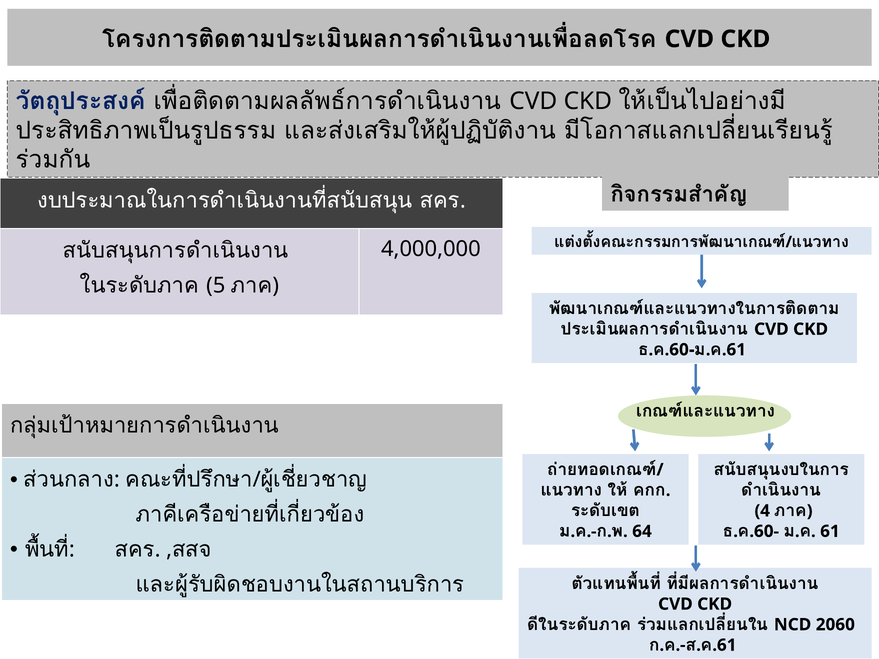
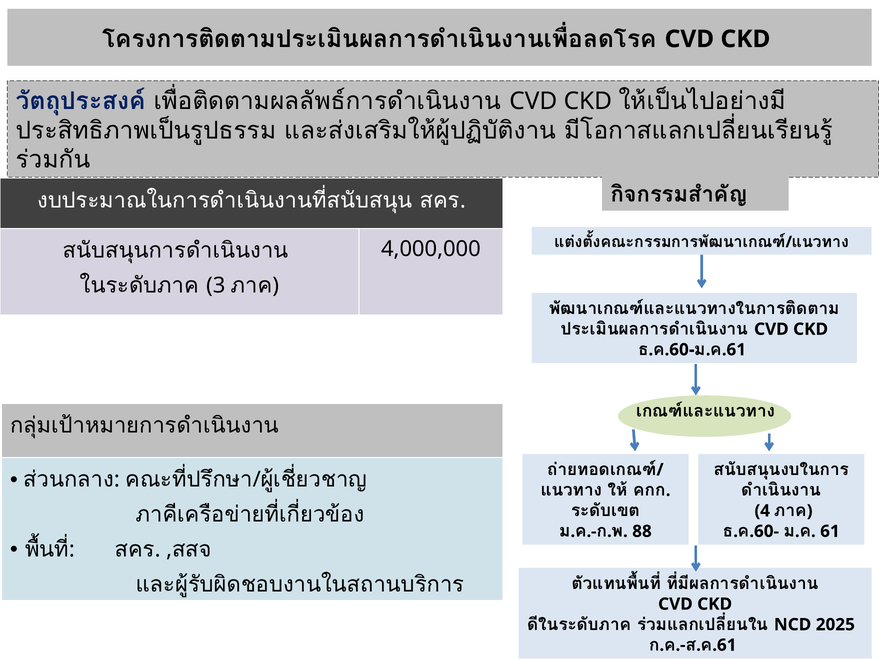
5: 5 -> 3
64: 64 -> 88
2060: 2060 -> 2025
